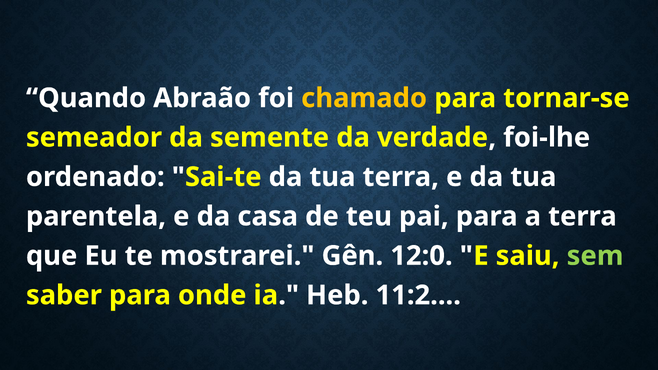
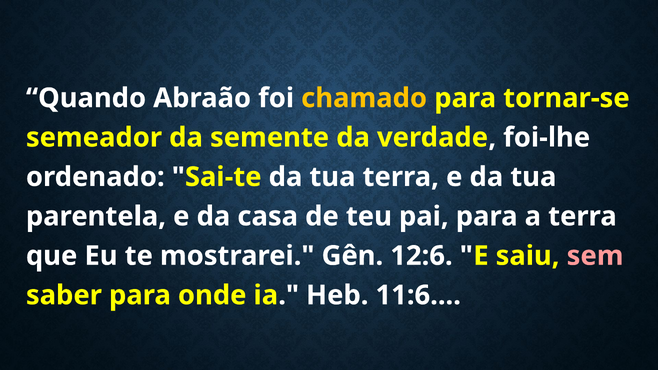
12:0: 12:0 -> 12:6
sem colour: light green -> pink
11:2: 11:2 -> 11:6
